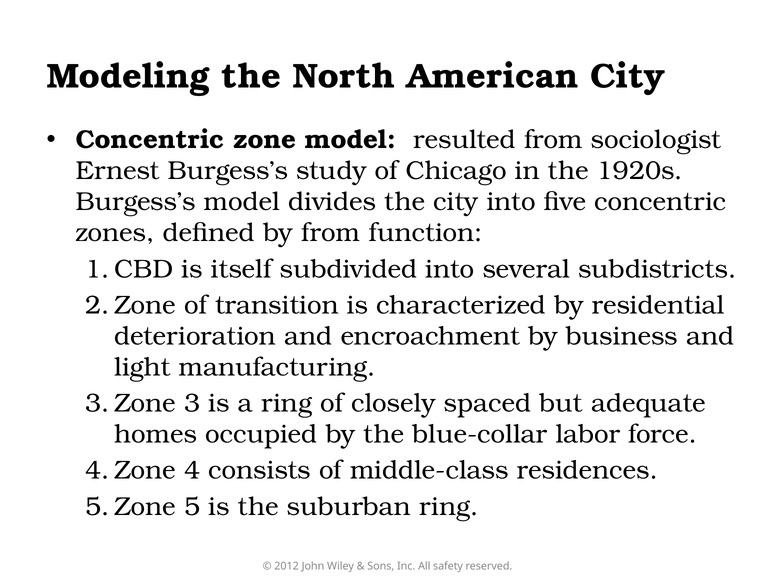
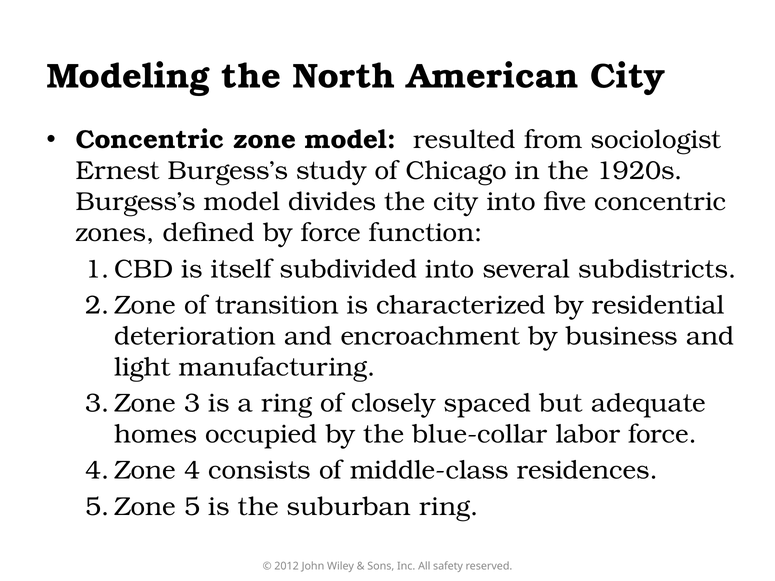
by from: from -> force
